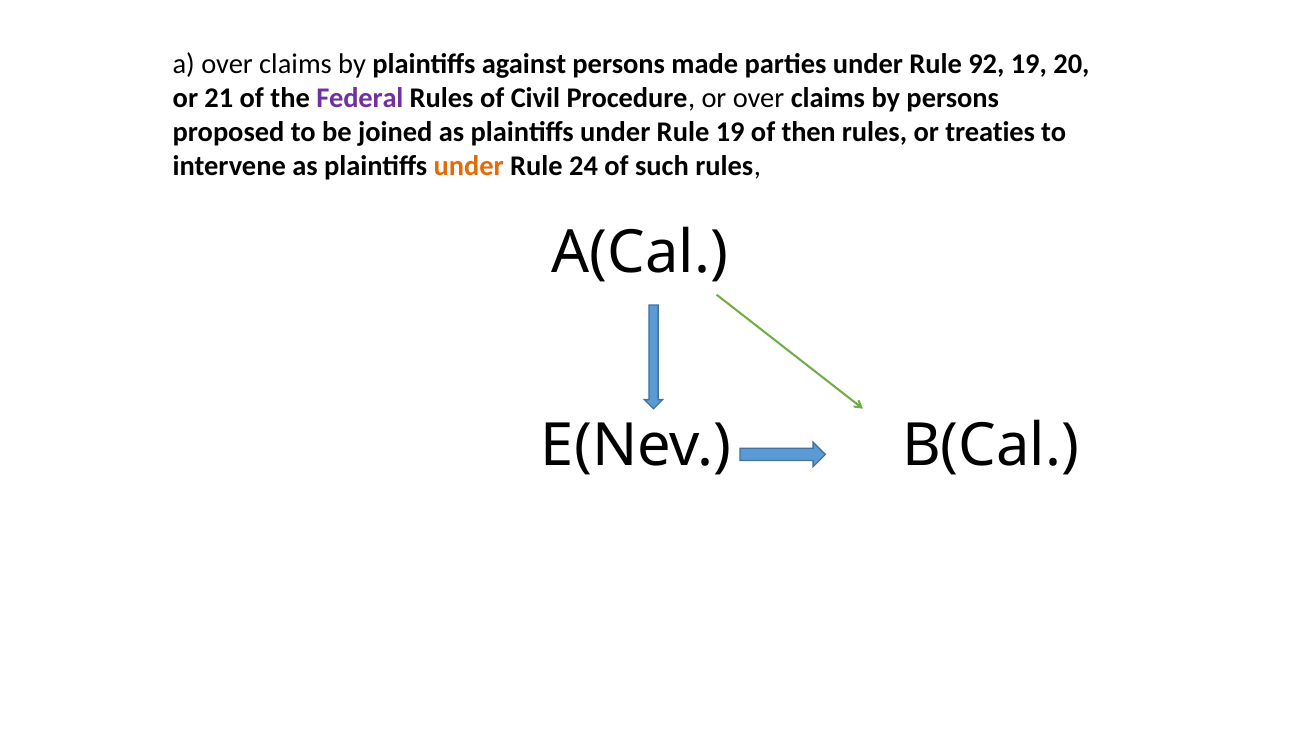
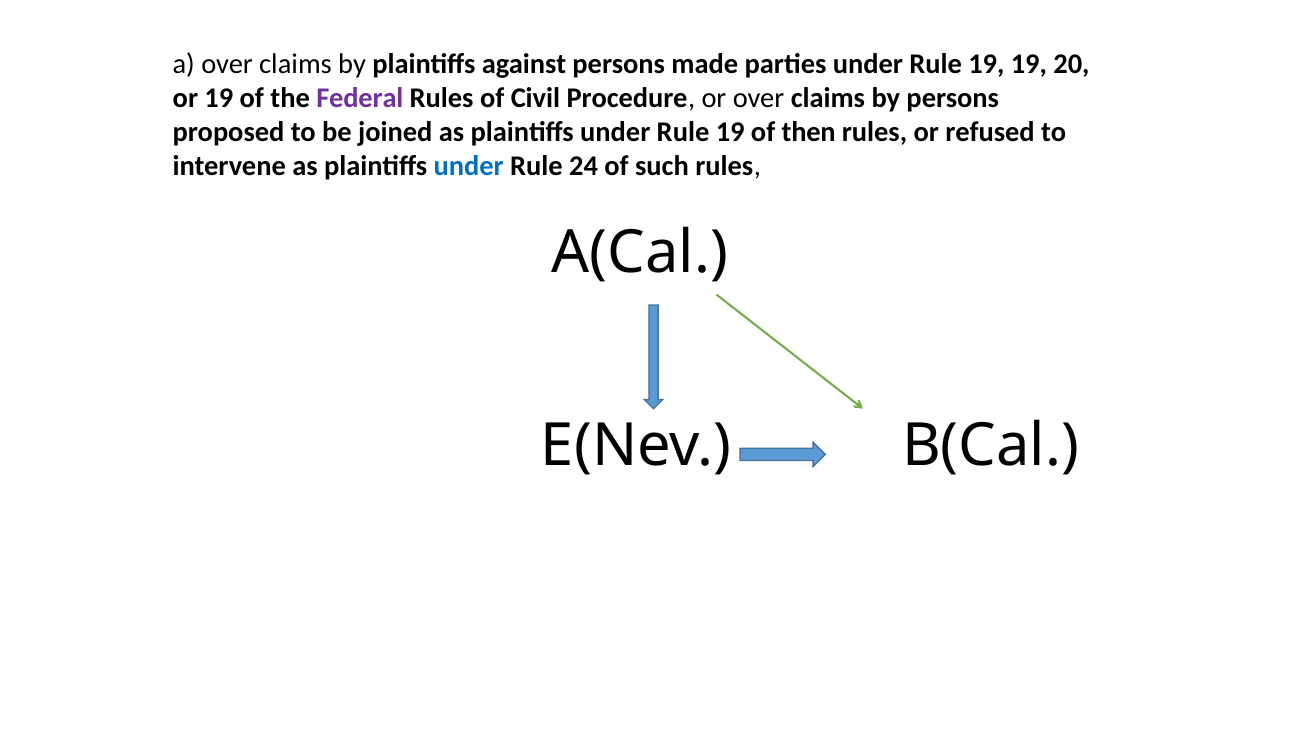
parties under Rule 92: 92 -> 19
or 21: 21 -> 19
treaties: treaties -> refused
under at (469, 166) colour: orange -> blue
